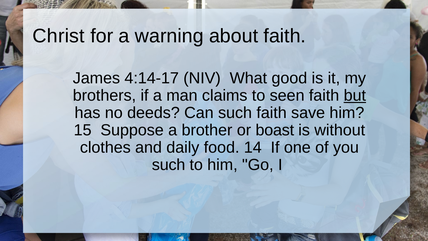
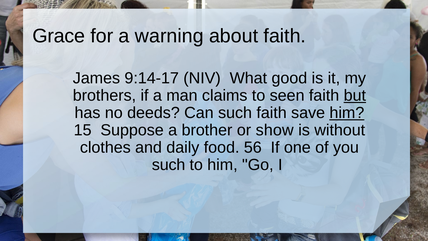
Christ: Christ -> Grace
4:14-17: 4:14-17 -> 9:14-17
him at (347, 113) underline: none -> present
boast: boast -> show
14: 14 -> 56
